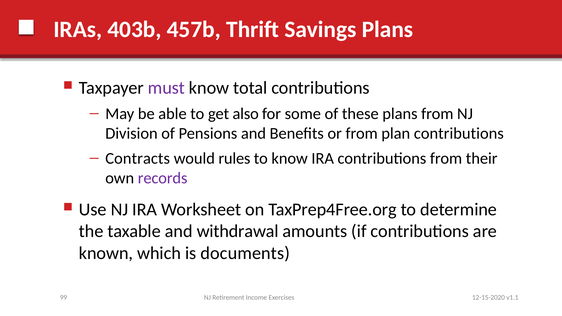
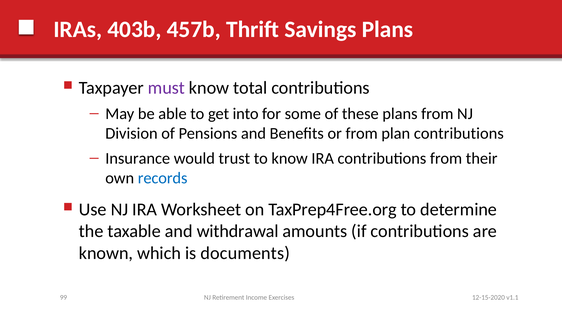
also: also -> into
Contracts: Contracts -> Insurance
rules: rules -> trust
records colour: purple -> blue
